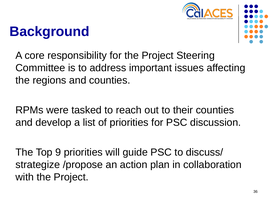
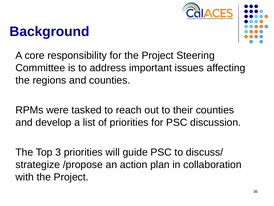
9: 9 -> 3
